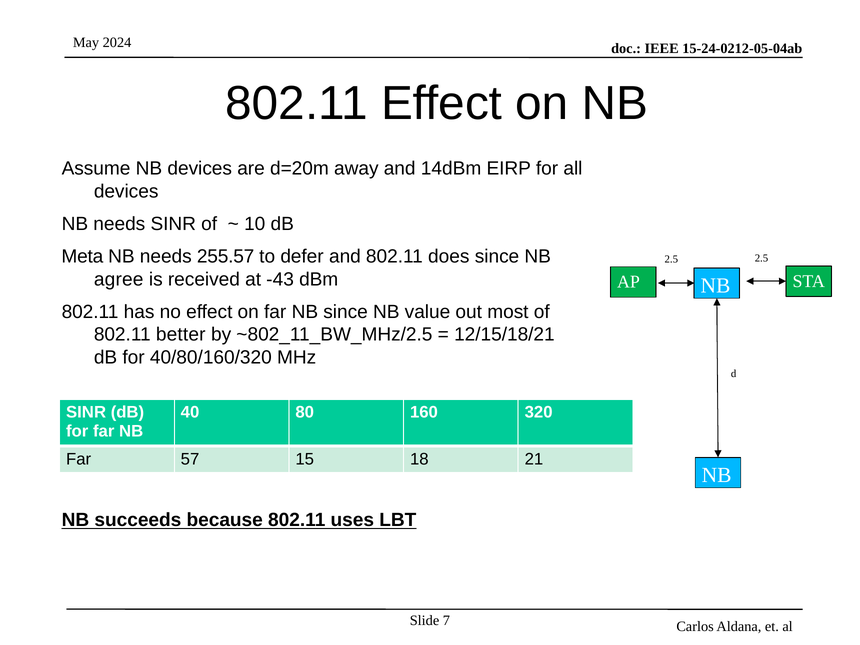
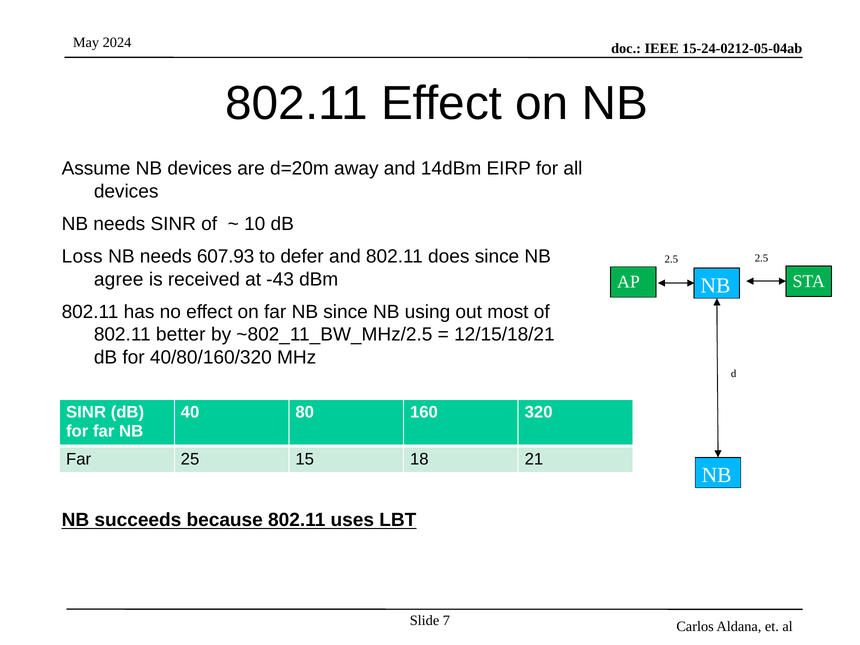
Meta: Meta -> Loss
255.57: 255.57 -> 607.93
value: value -> using
57: 57 -> 25
